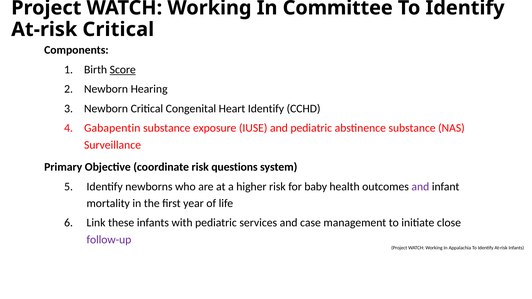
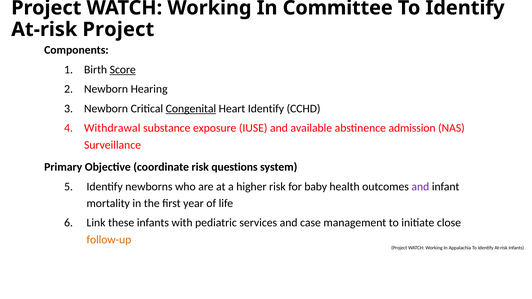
At-risk Critical: Critical -> Project
Congenital underline: none -> present
Gabapentin: Gabapentin -> Withdrawal
and pediatric: pediatric -> available
abstinence substance: substance -> admission
follow-up colour: purple -> orange
